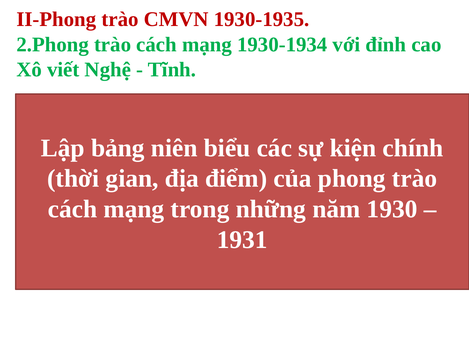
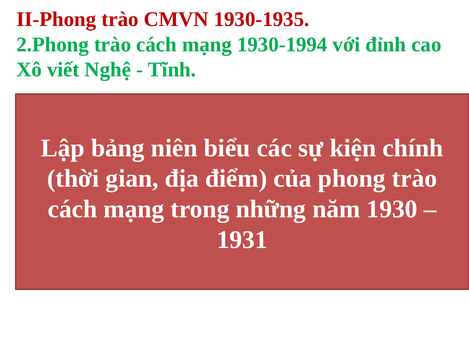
1930-1934: 1930-1934 -> 1930-1994
